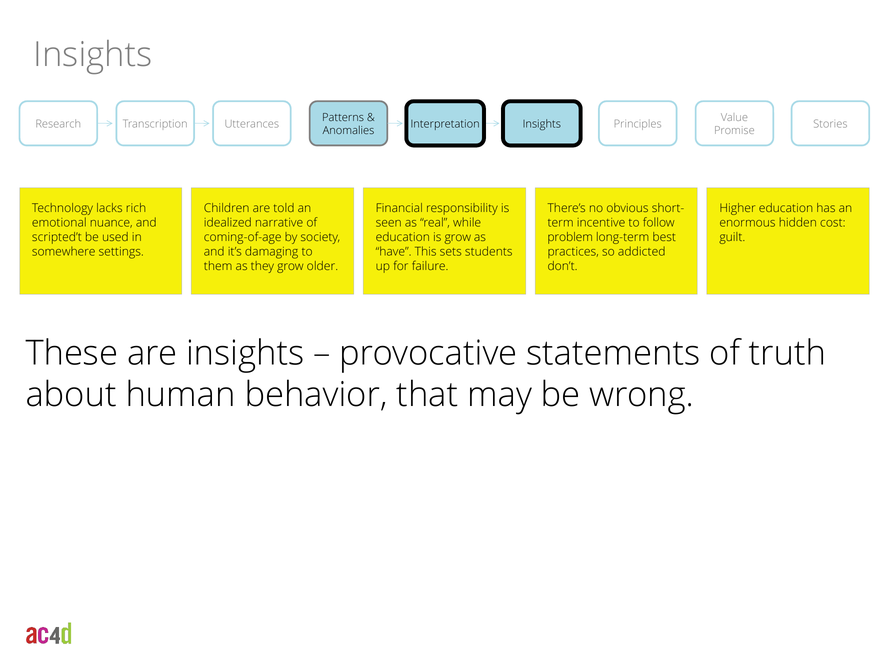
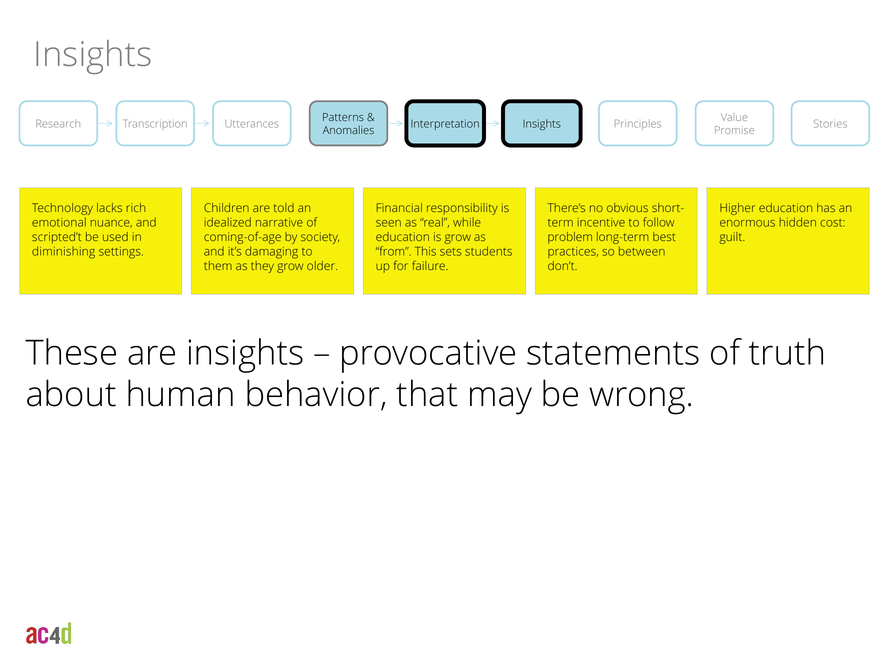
somewhere: somewhere -> diminishing
have: have -> from
addicted: addicted -> between
